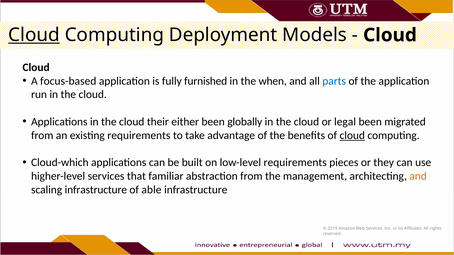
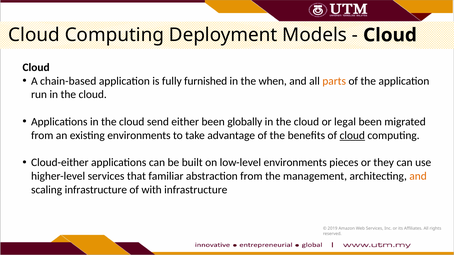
Cloud at (34, 35) underline: present -> none
focus-based: focus-based -> chain-based
parts colour: blue -> orange
their: their -> send
existing requirements: requirements -> environments
Cloud-which: Cloud-which -> Cloud-either
low-level requirements: requirements -> environments
able: able -> with
